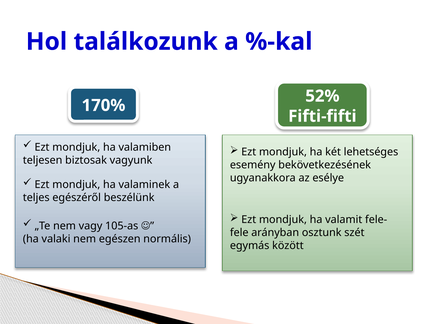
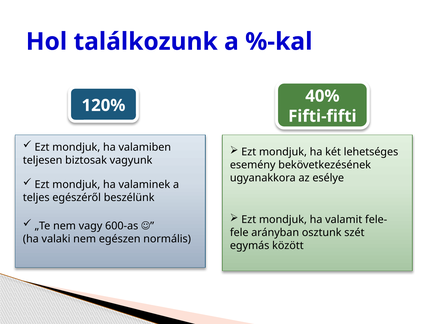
52%: 52% -> 40%
170%: 170% -> 120%
105-as: 105-as -> 600-as
